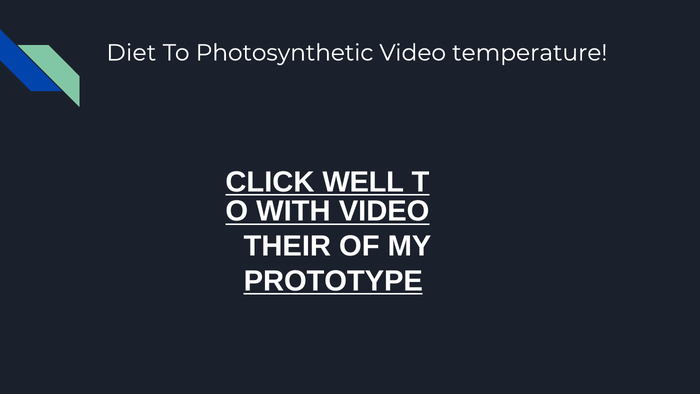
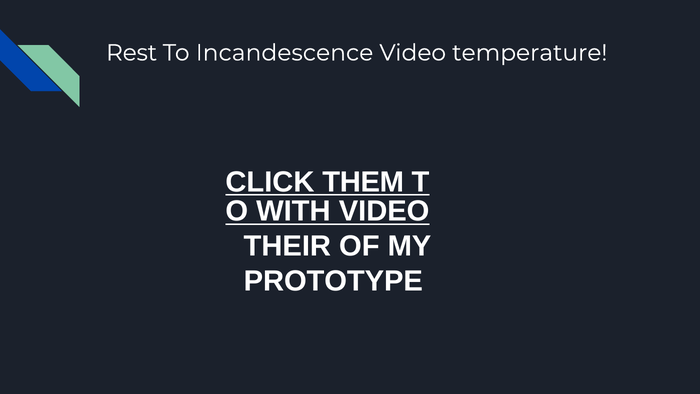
Diet: Diet -> Rest
Photosynthetic: Photosynthetic -> Incandescence
WELL: WELL -> THEM
PROTOTYPE underline: present -> none
